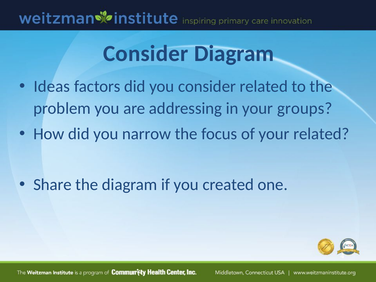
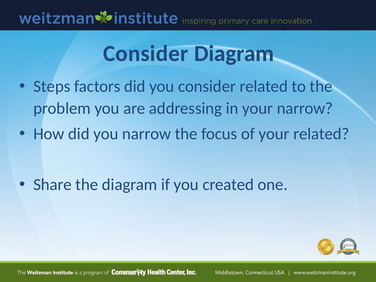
Ideas: Ideas -> Steps
your groups: groups -> narrow
